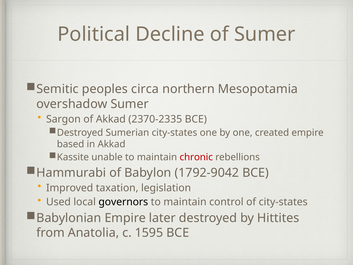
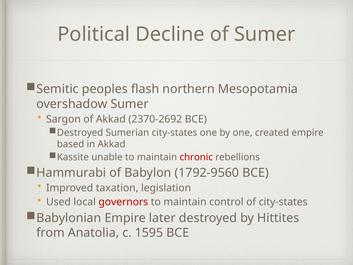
circa: circa -> flash
2370-2335: 2370-2335 -> 2370-2692
1792-9042: 1792-9042 -> 1792-9560
governors colour: black -> red
